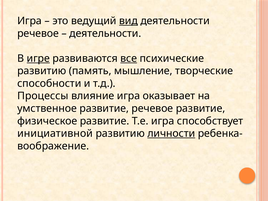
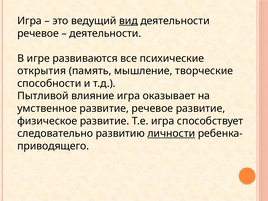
игре underline: present -> none
все underline: present -> none
развитию at (42, 71): развитию -> открытия
Процессы: Процессы -> Пытливой
инициативной: инициативной -> следовательно
воображение: воображение -> приводящего
